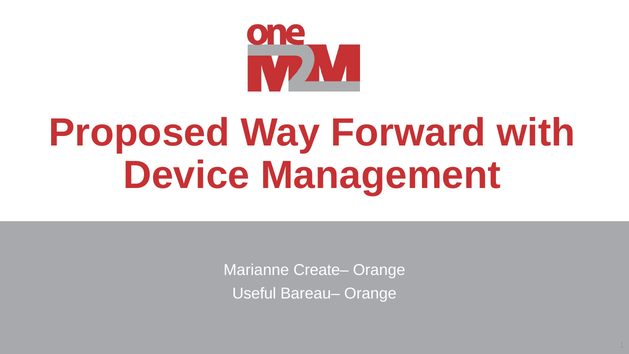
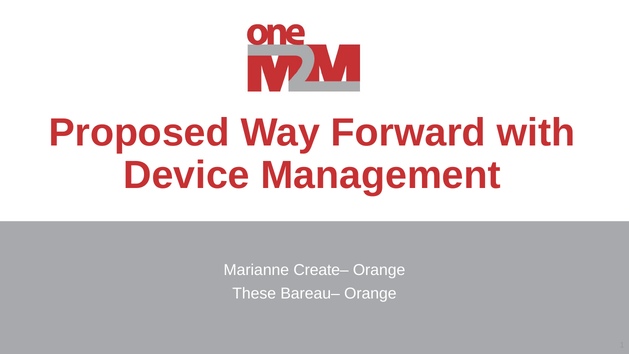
Useful: Useful -> These
